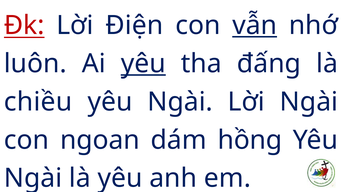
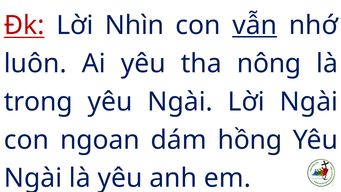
Điện: Điện -> Nhìn
yêu at (143, 63) underline: present -> none
đấng: đấng -> nông
chiều: chiều -> trong
